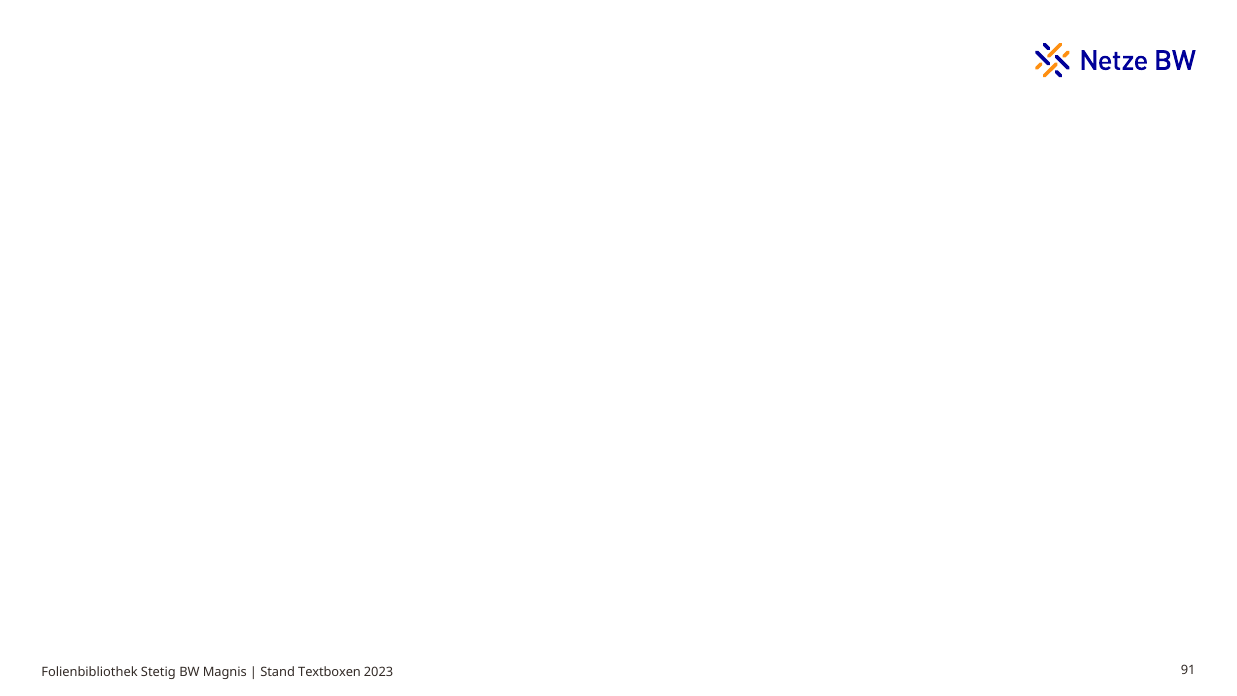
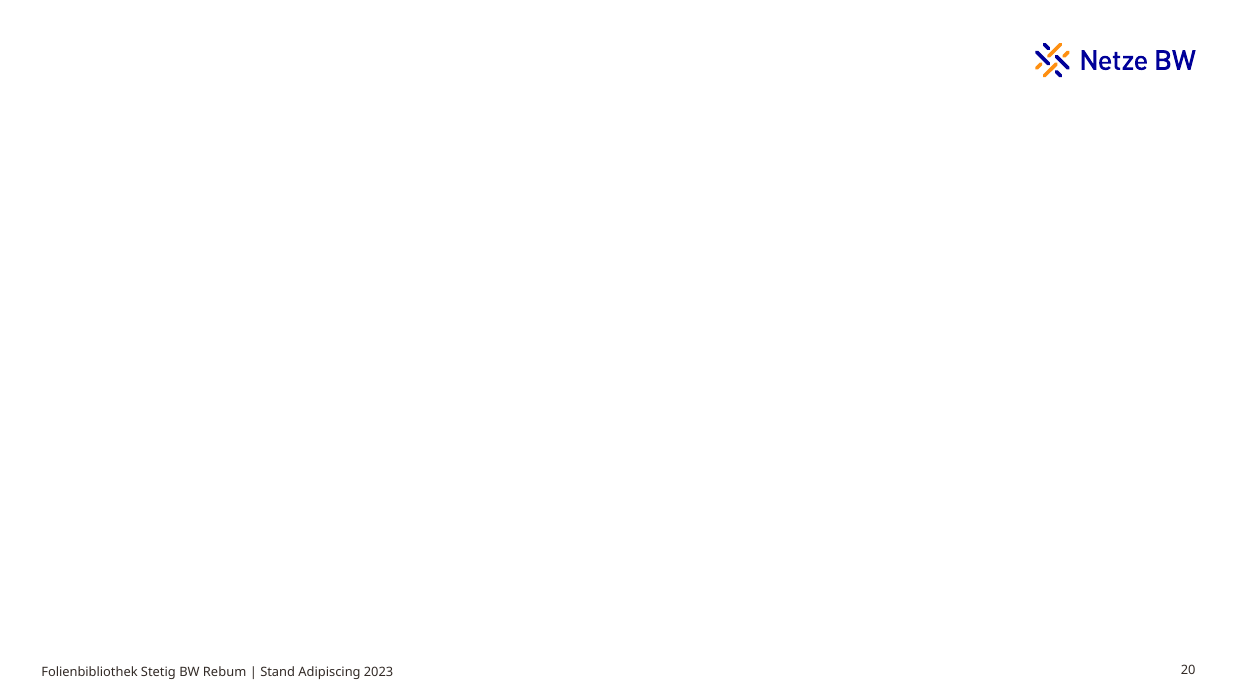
Magnis: Magnis -> Rebum
Textboxen: Textboxen -> Adipiscing
91: 91 -> 20
